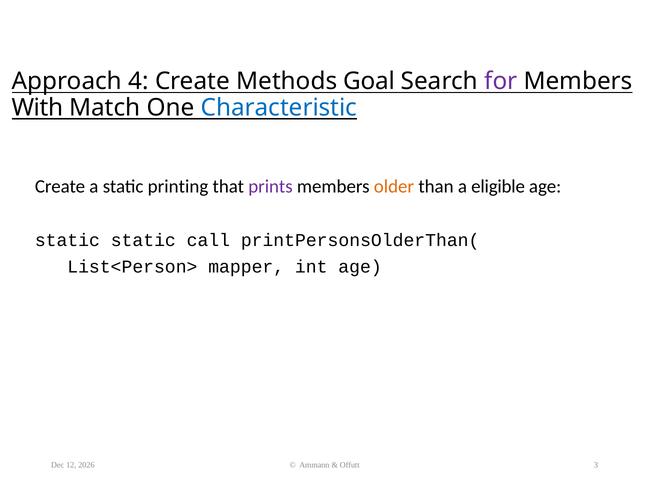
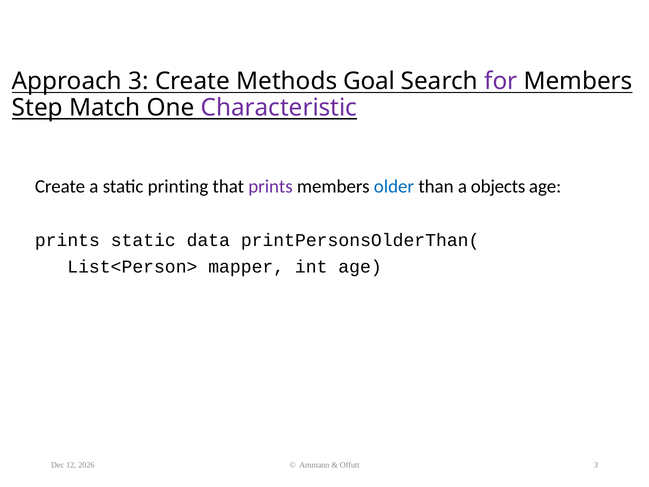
Approach 4: 4 -> 3
With: With -> Step
Characteristic colour: blue -> purple
older colour: orange -> blue
eligible: eligible -> objects
static at (67, 240): static -> prints
call: call -> data
